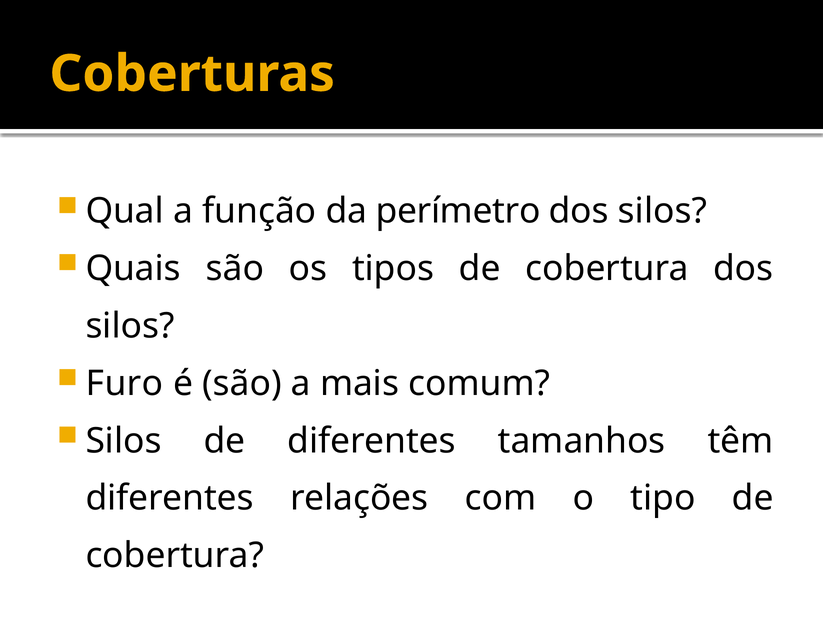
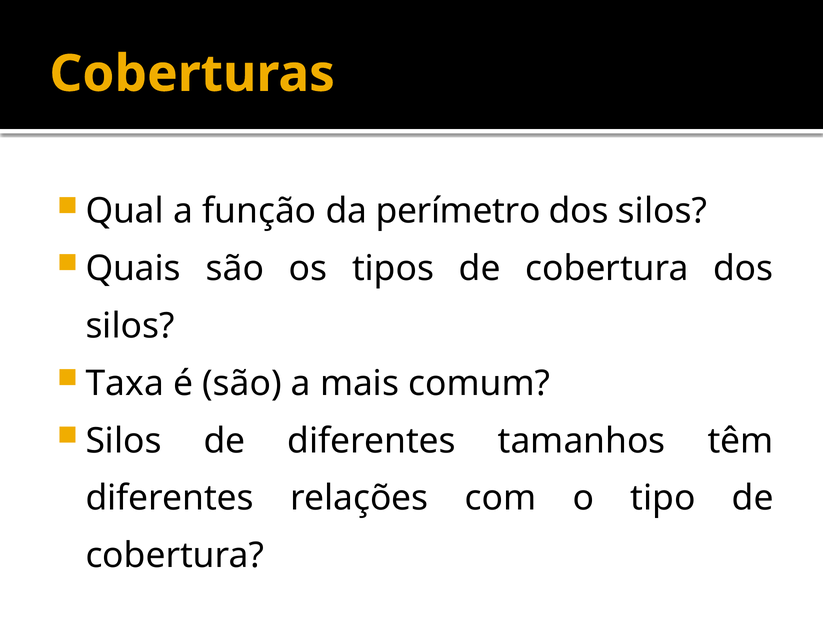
Furo: Furo -> Taxa
